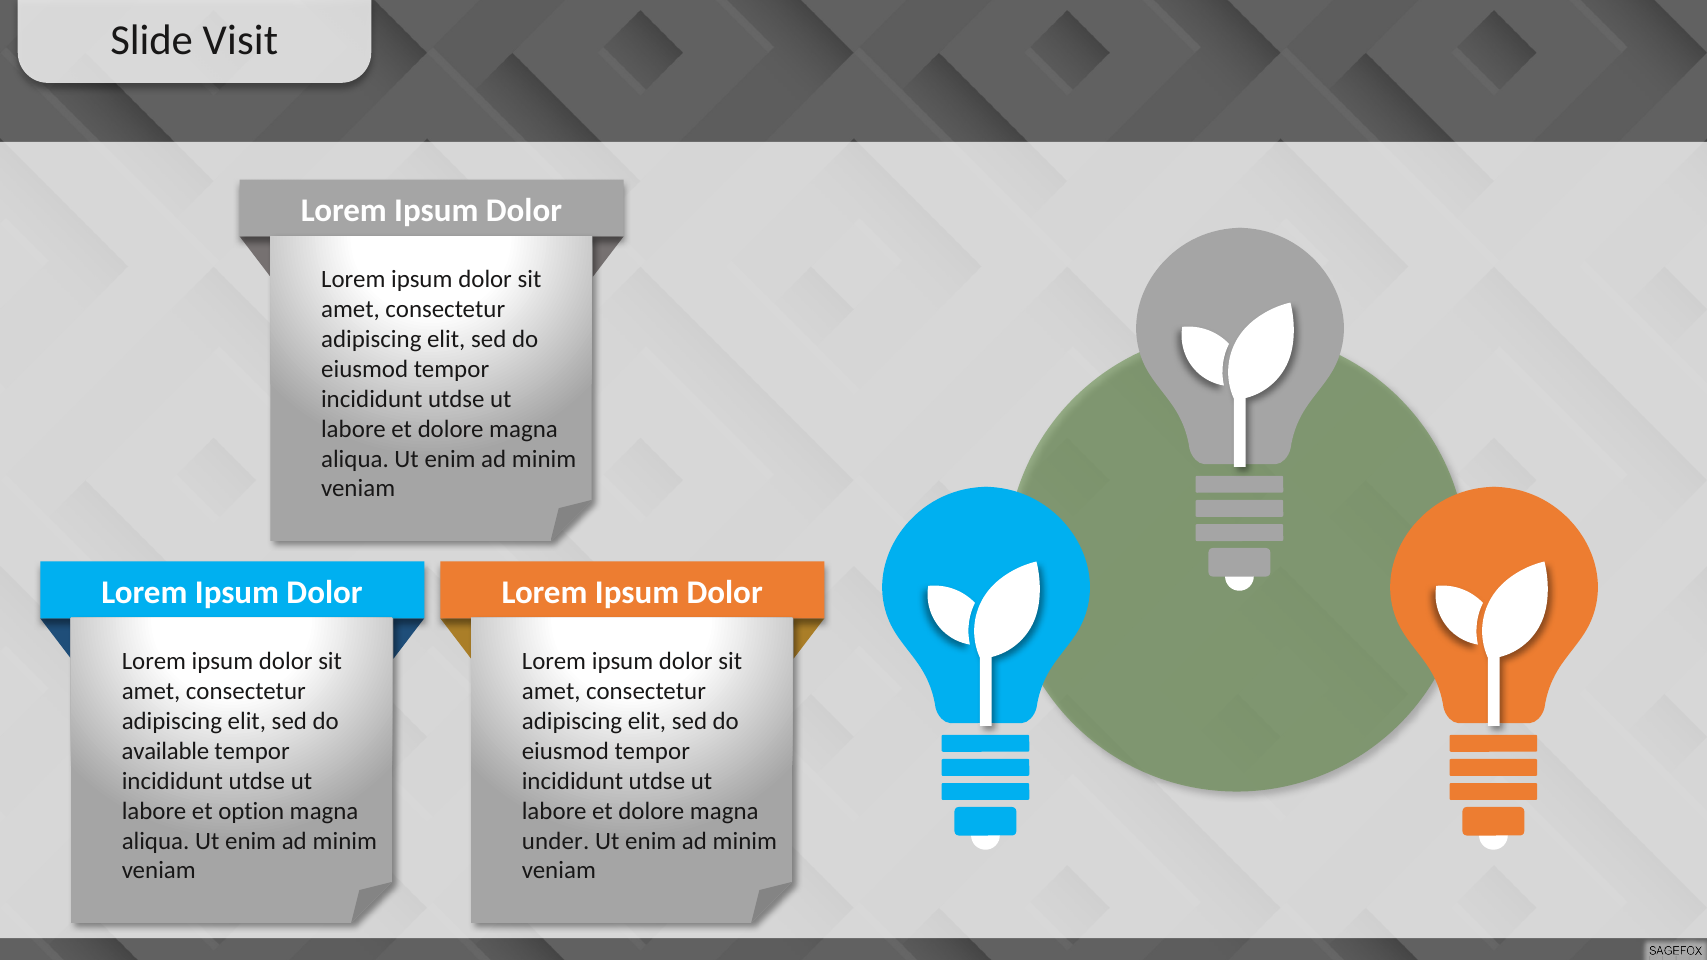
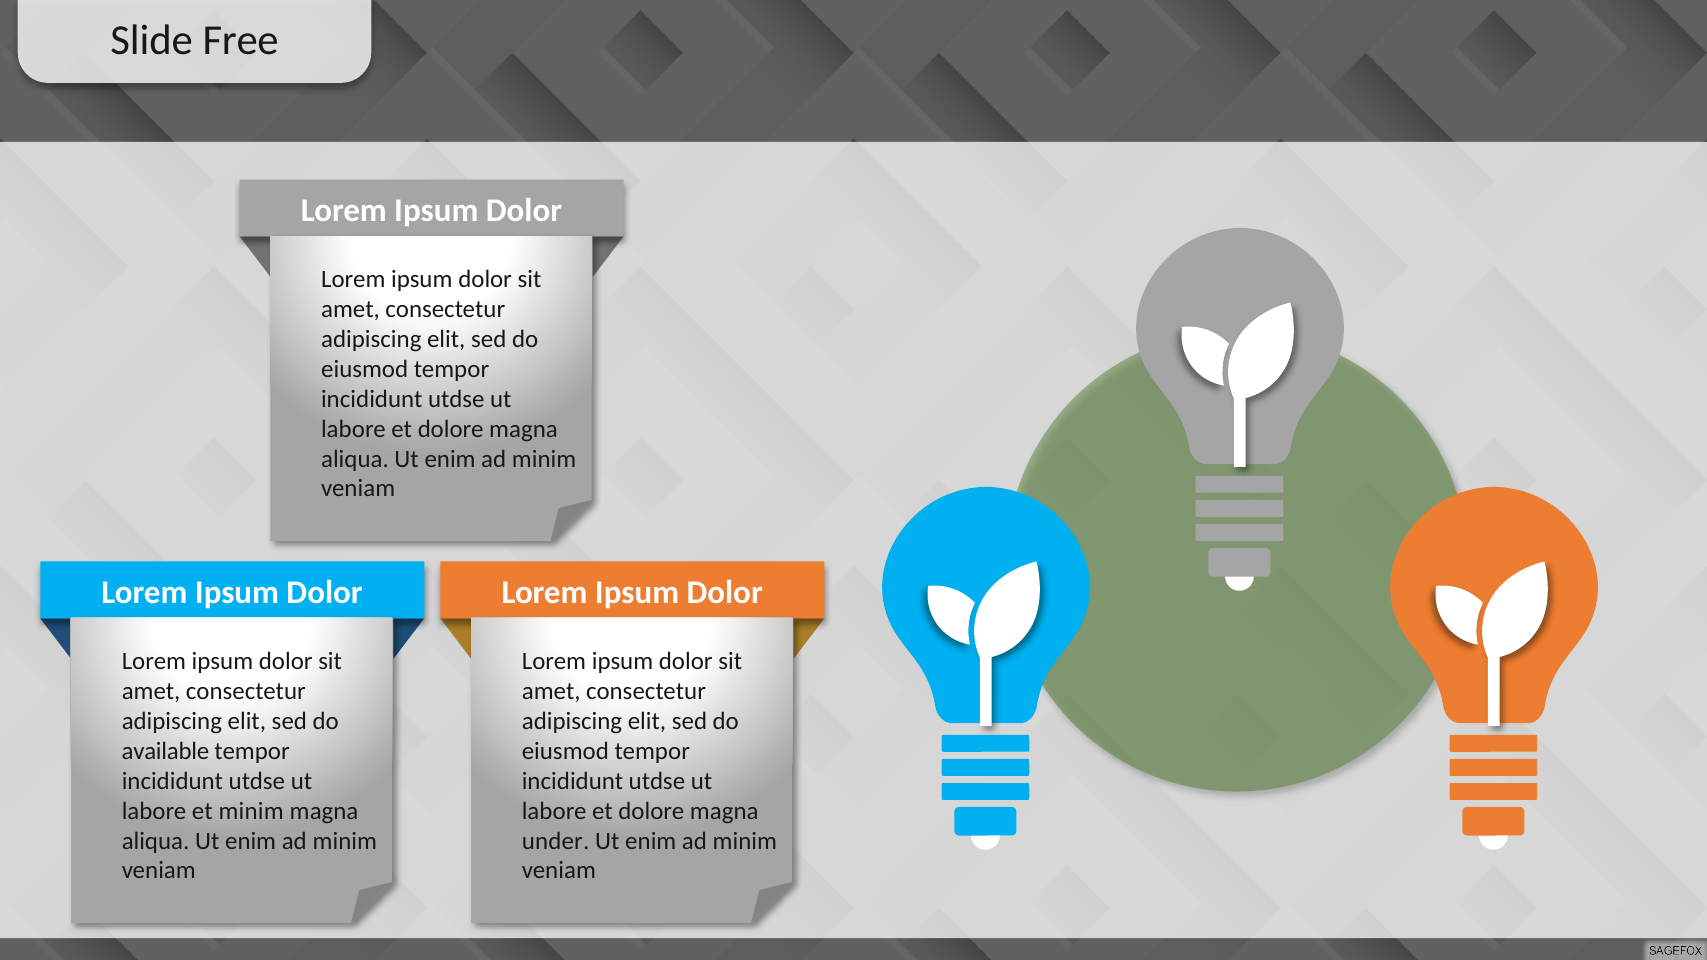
Visit: Visit -> Free
et option: option -> minim
